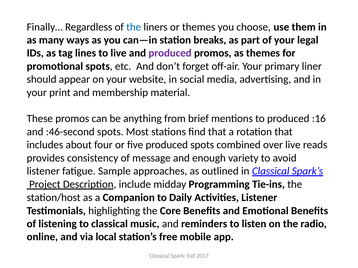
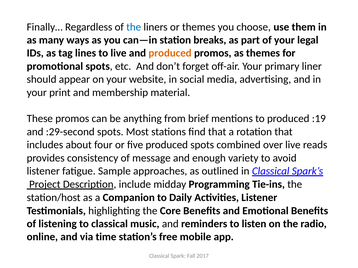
produced at (170, 53) colour: purple -> orange
:16: :16 -> :19
:46-second: :46-second -> :29-second
local: local -> time
